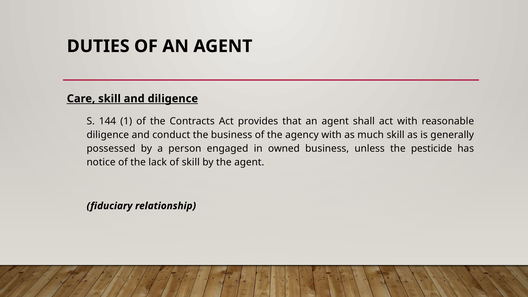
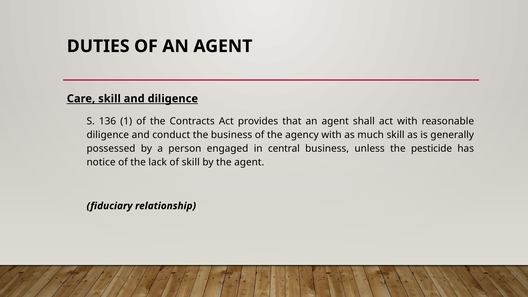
144: 144 -> 136
owned: owned -> central
